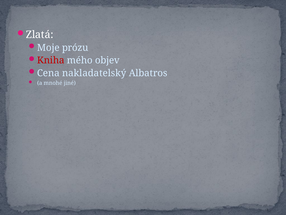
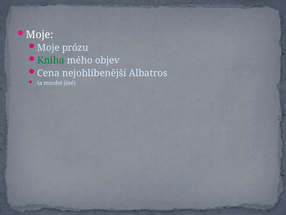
Zlatá at (40, 35): Zlatá -> Moje
Kniha colour: red -> green
nakladatelský: nakladatelský -> nejoblíbenější
